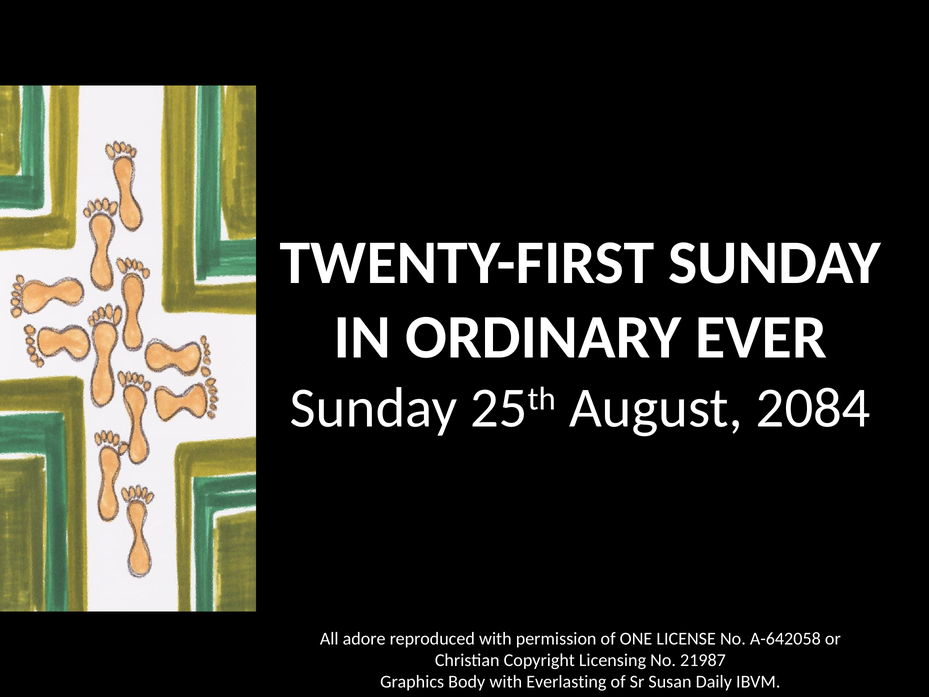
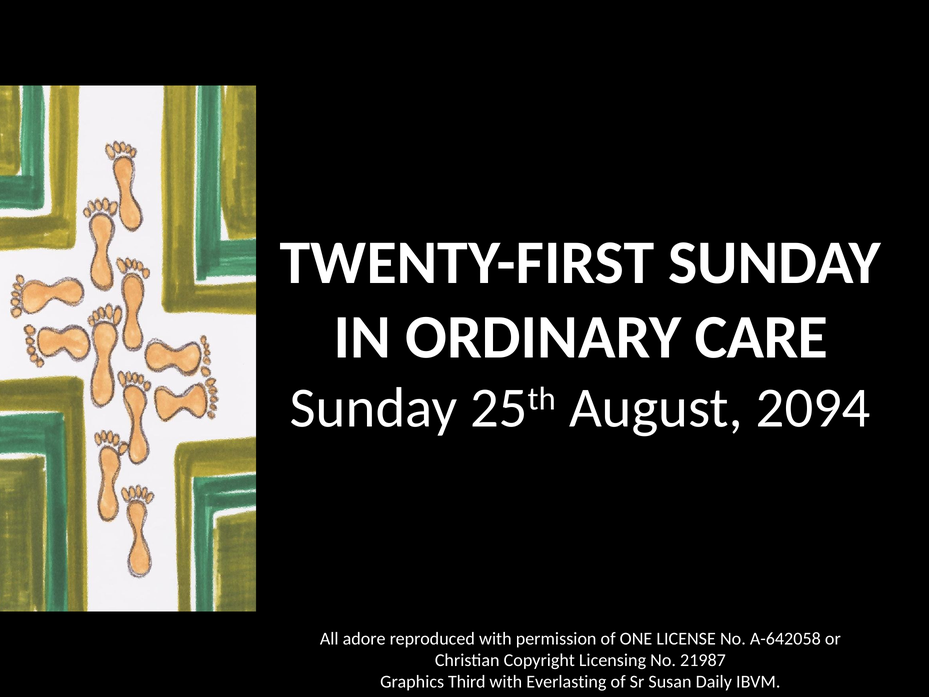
EVER: EVER -> CARE
2084: 2084 -> 2094
Body: Body -> Third
